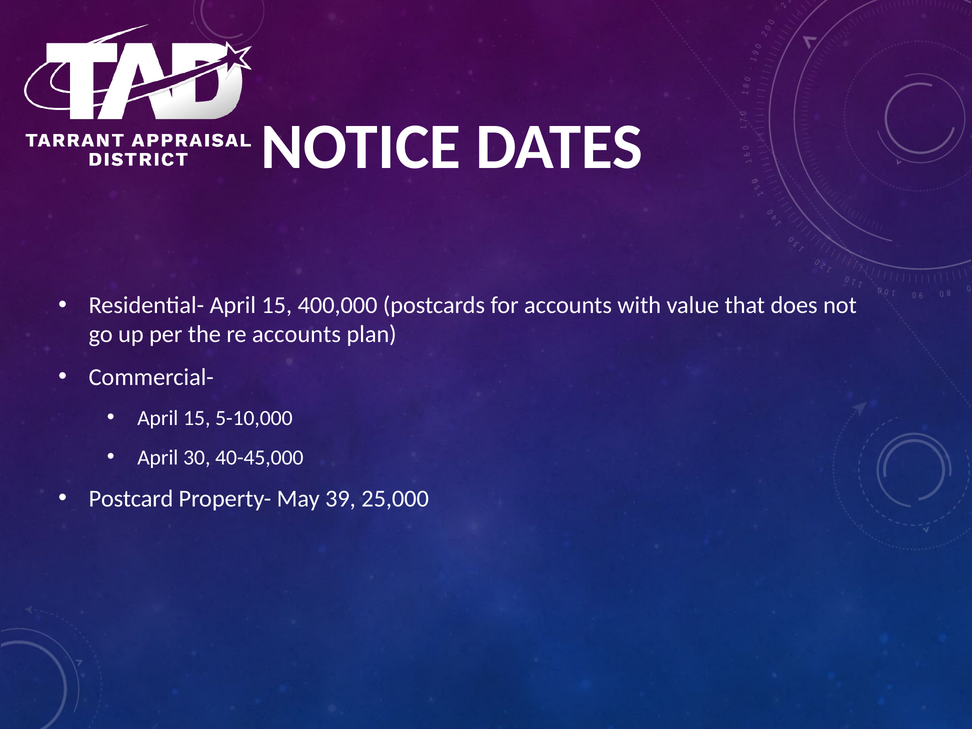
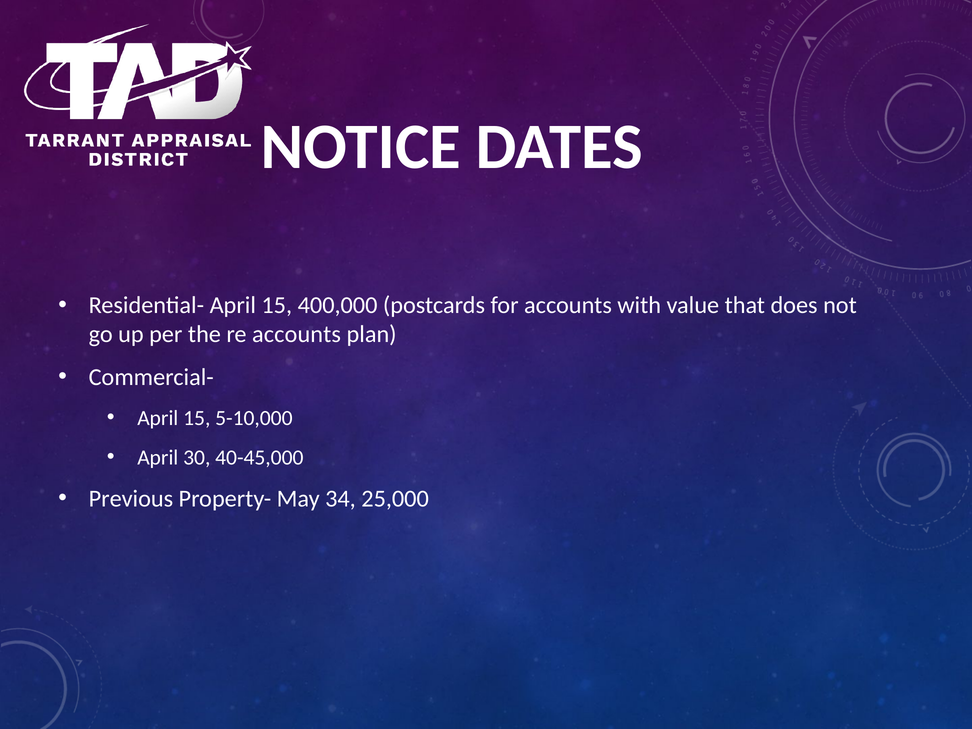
Postcard: Postcard -> Previous
39: 39 -> 34
